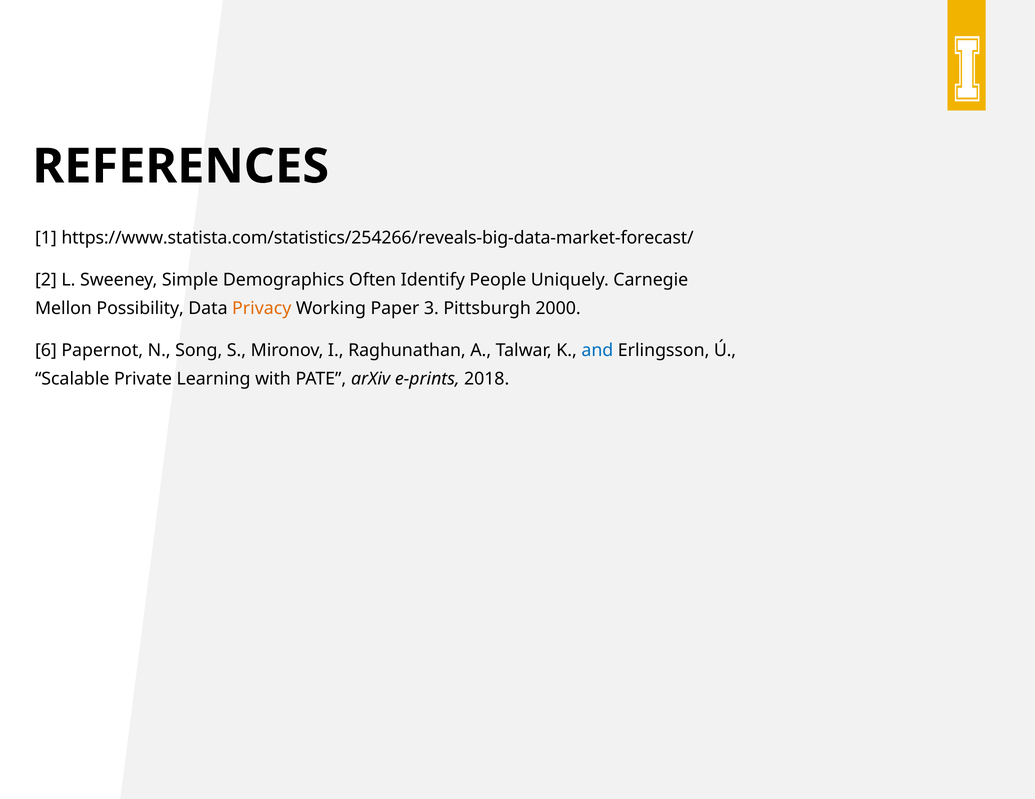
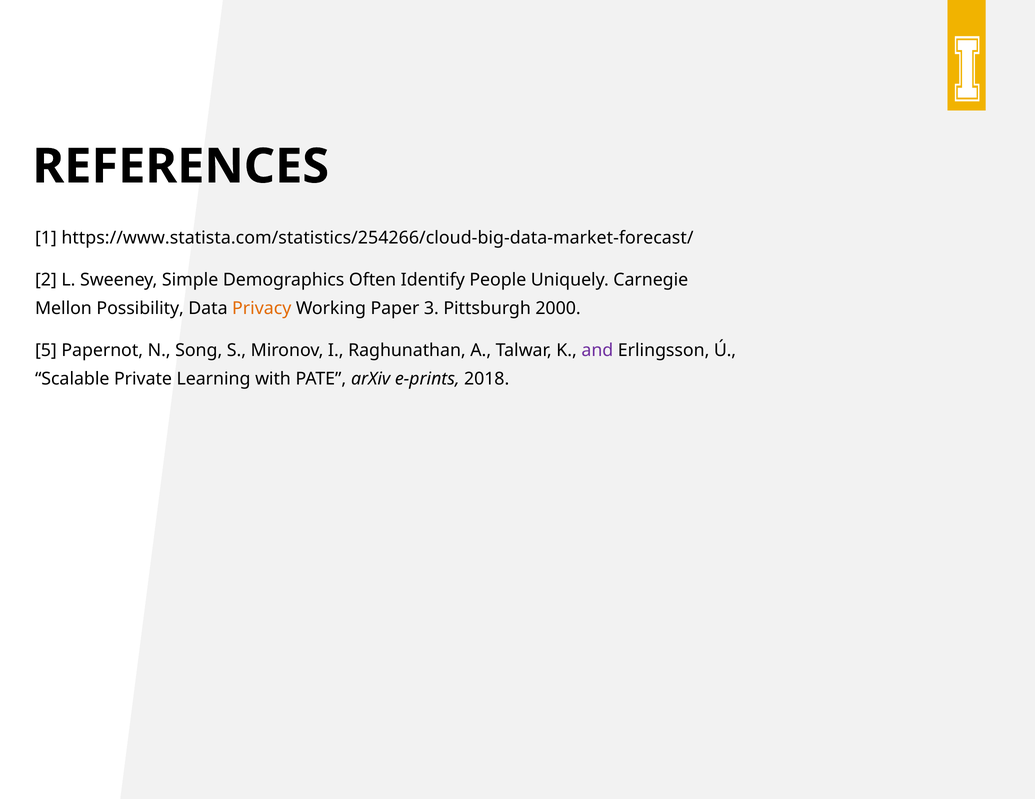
https://www.statista.com/statistics/254266/reveals-big-data-market-forecast/: https://www.statista.com/statistics/254266/reveals-big-data-market-forecast/ -> https://www.statista.com/statistics/254266/cloud-big-data-market-forecast/
6: 6 -> 5
and colour: blue -> purple
